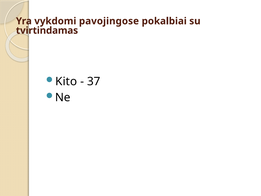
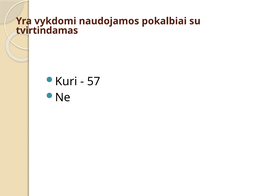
pavojingose: pavojingose -> naudojamos
Kito: Kito -> Kuri
37: 37 -> 57
